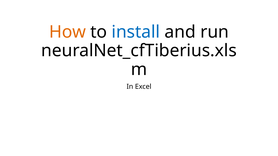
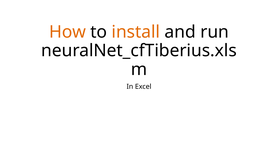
install colour: blue -> orange
